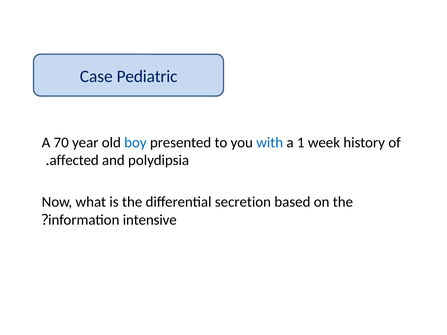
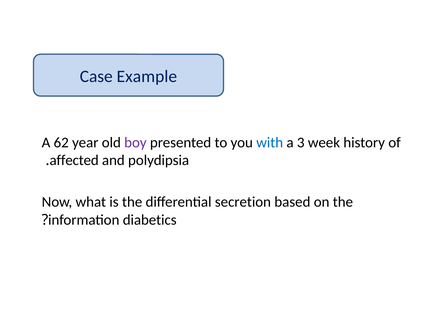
Pediatric: Pediatric -> Example
70: 70 -> 62
boy colour: blue -> purple
1: 1 -> 3
intensive: intensive -> diabetics
